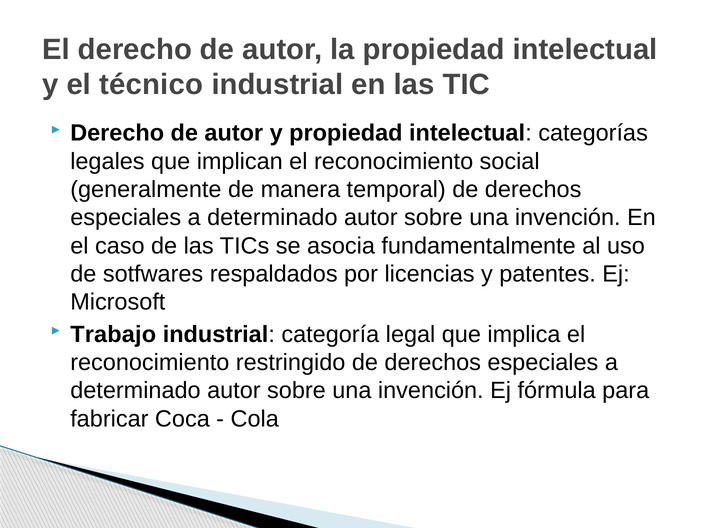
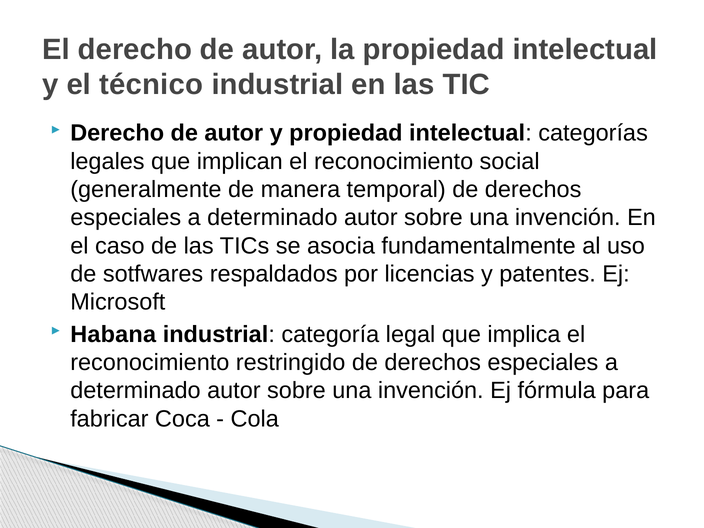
Trabajo: Trabajo -> Habana
